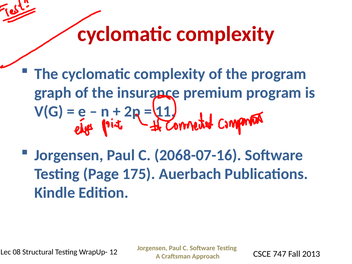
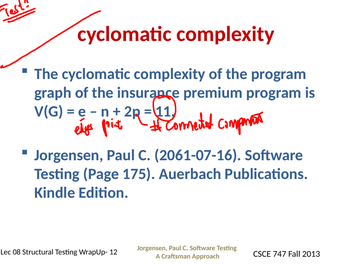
2068-07-16: 2068-07-16 -> 2061-07-16
